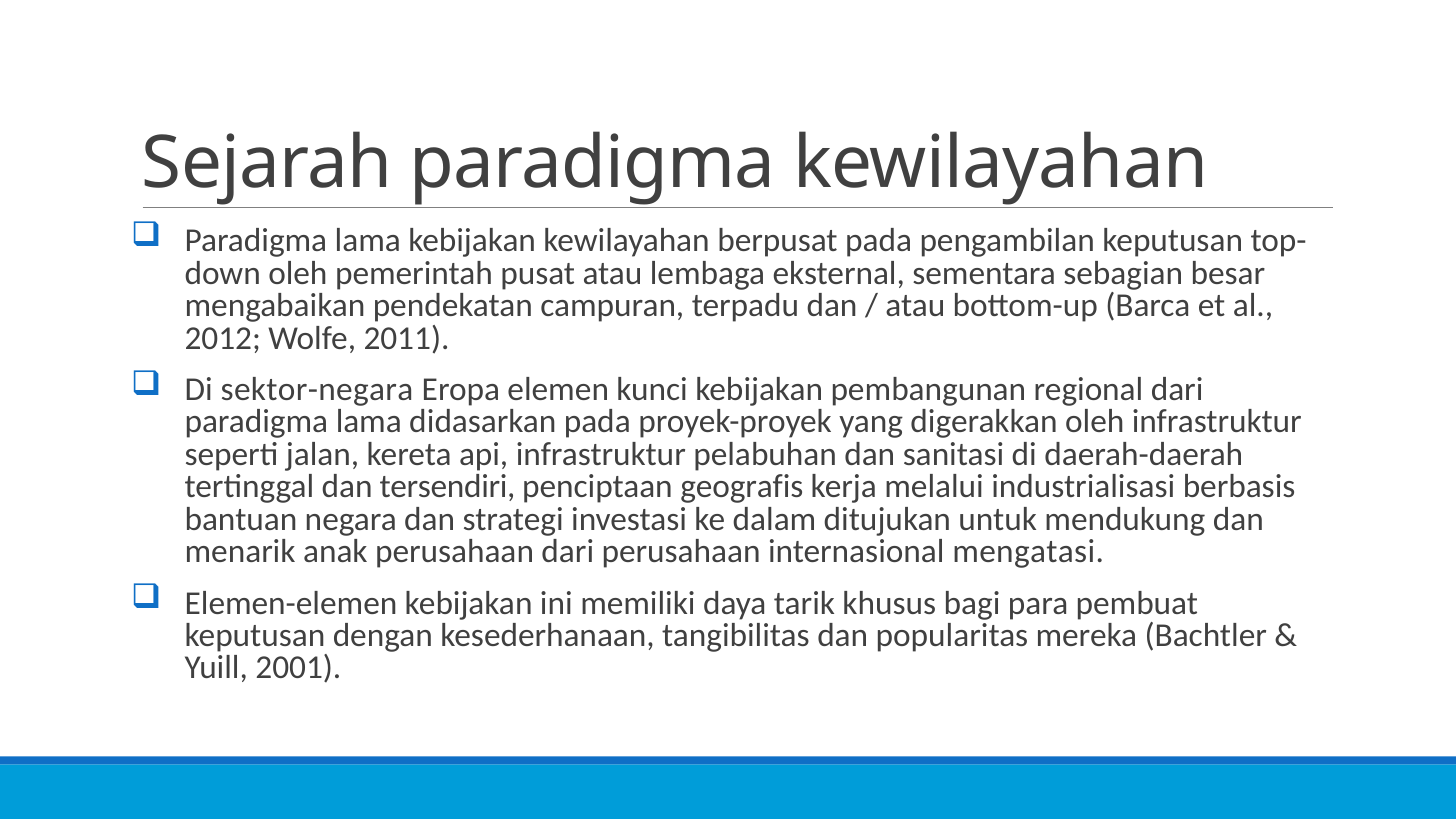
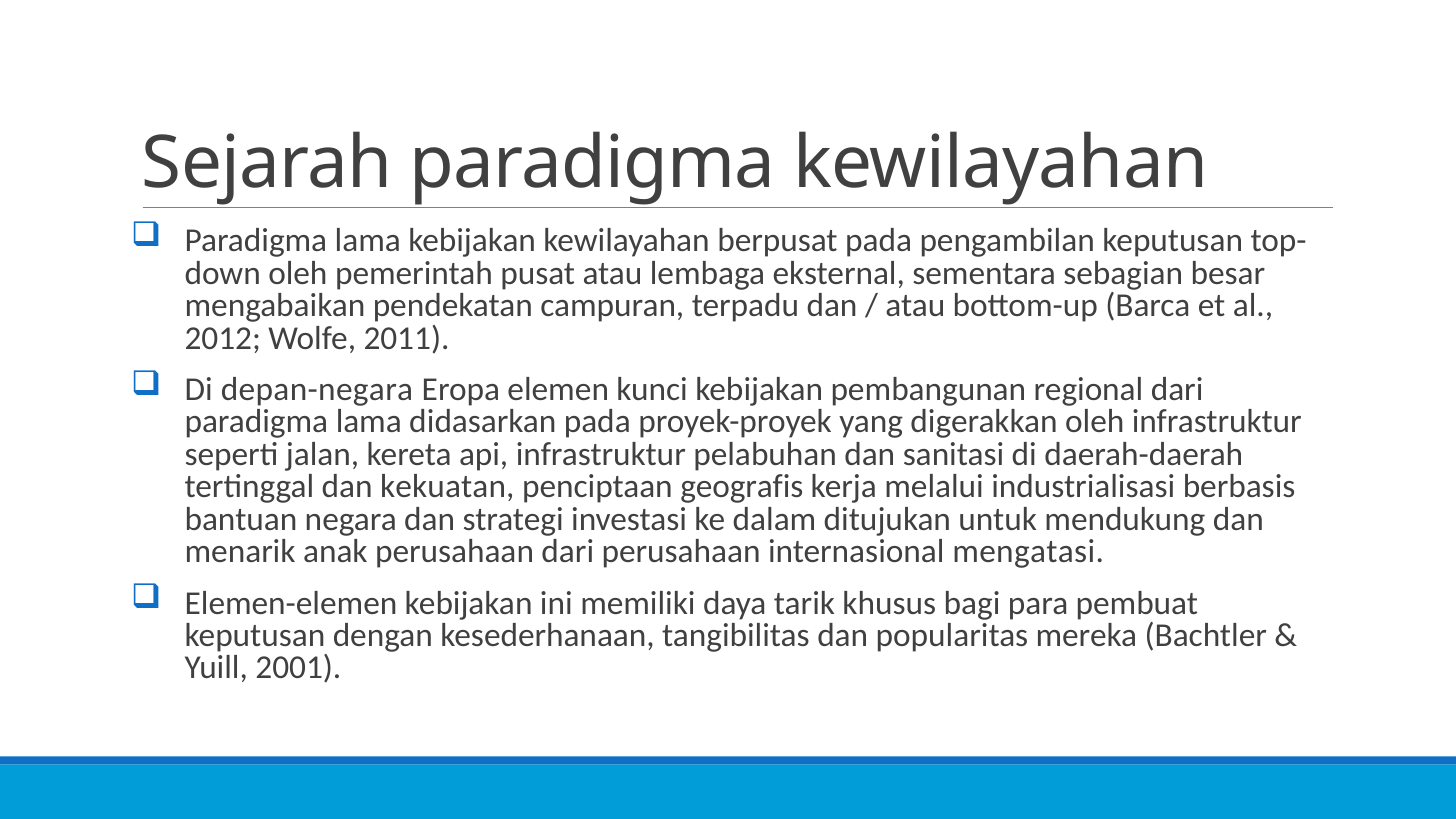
sektor-negara: sektor-negara -> depan-negara
tersendiri: tersendiri -> kekuatan
